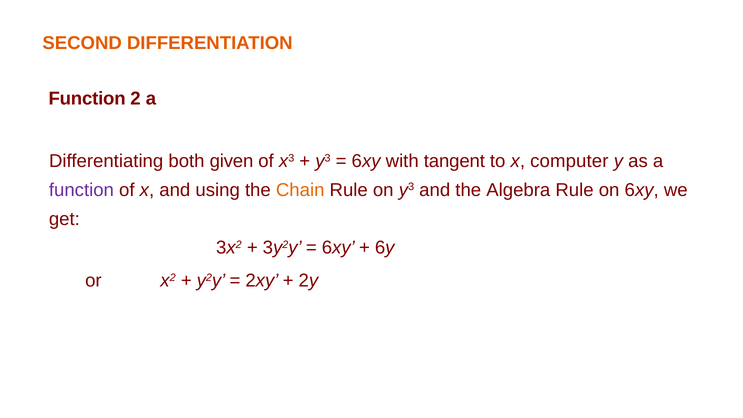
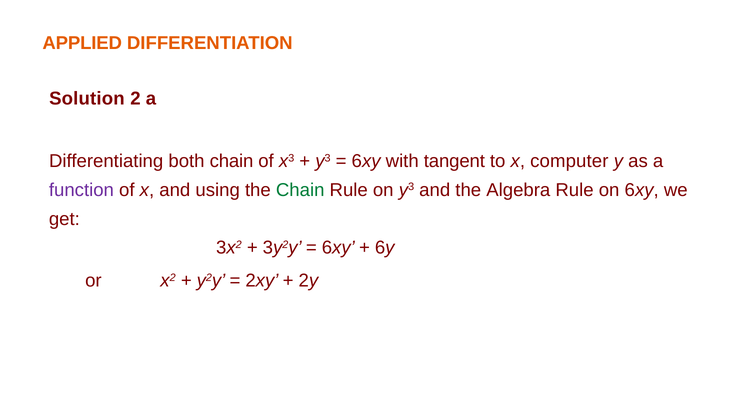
SECOND: SECOND -> APPLIED
Function at (87, 99): Function -> Solution
both given: given -> chain
Chain at (300, 190) colour: orange -> green
